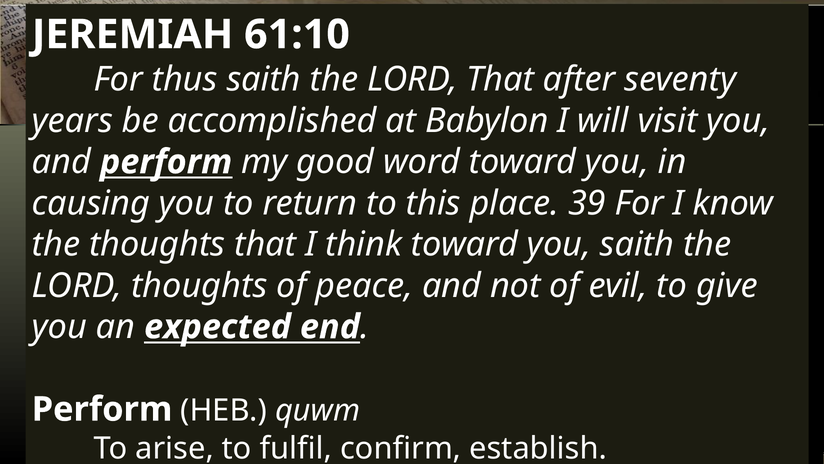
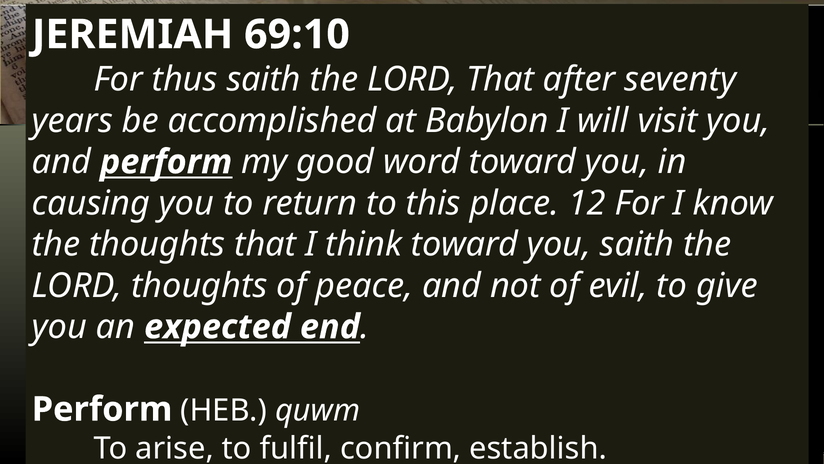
61:10: 61:10 -> 69:10
39: 39 -> 12
